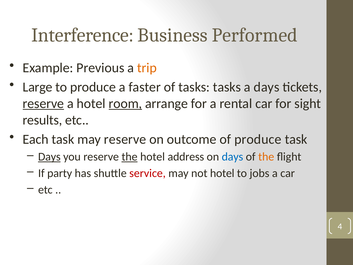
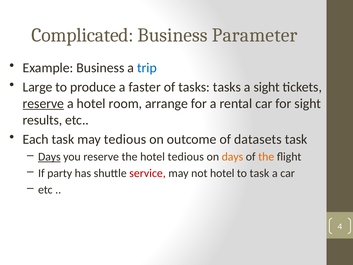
Interference: Interference -> Complicated
Performed: Performed -> Parameter
Example Previous: Previous -> Business
trip colour: orange -> blue
a days: days -> sight
room underline: present -> none
may reserve: reserve -> tedious
of produce: produce -> datasets
the at (130, 157) underline: present -> none
hotel address: address -> tedious
days at (232, 157) colour: blue -> orange
to jobs: jobs -> task
